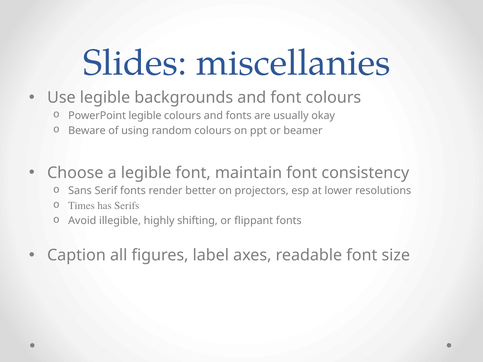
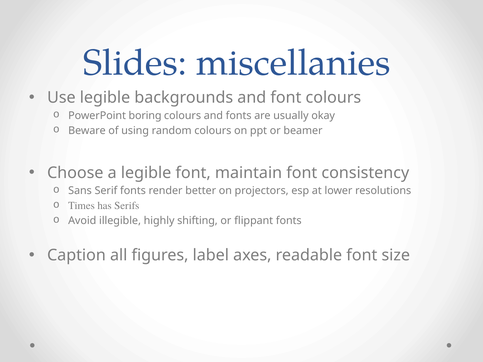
PowerPoint legible: legible -> boring
